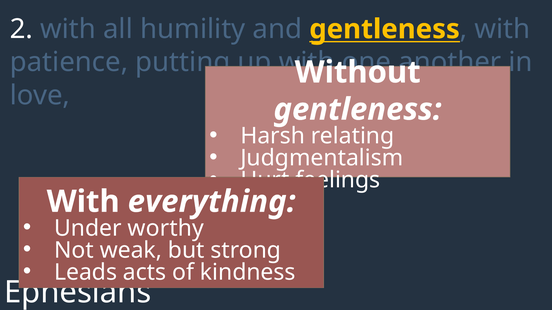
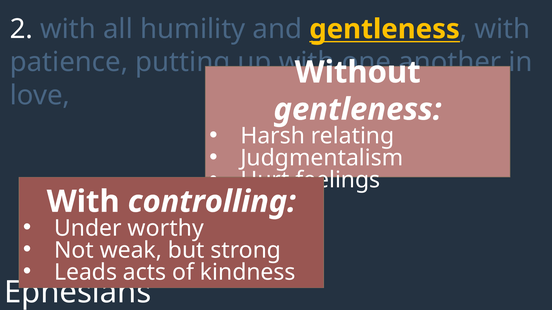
everything: everything -> controlling
